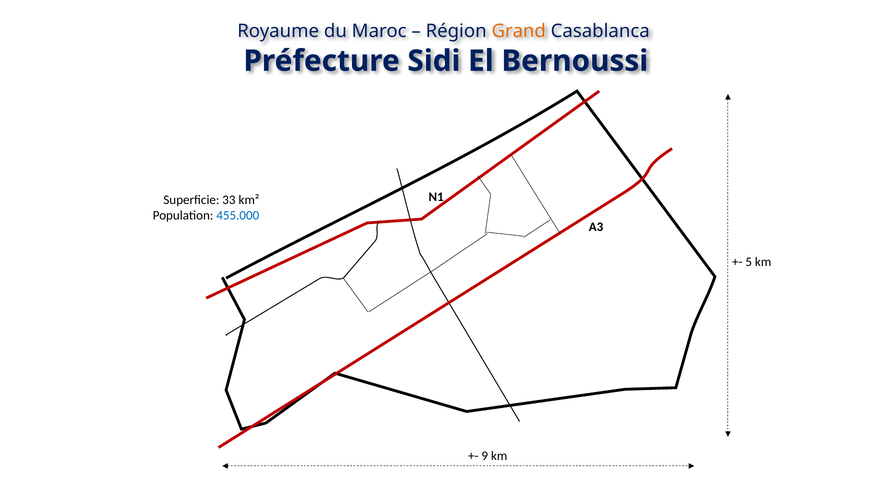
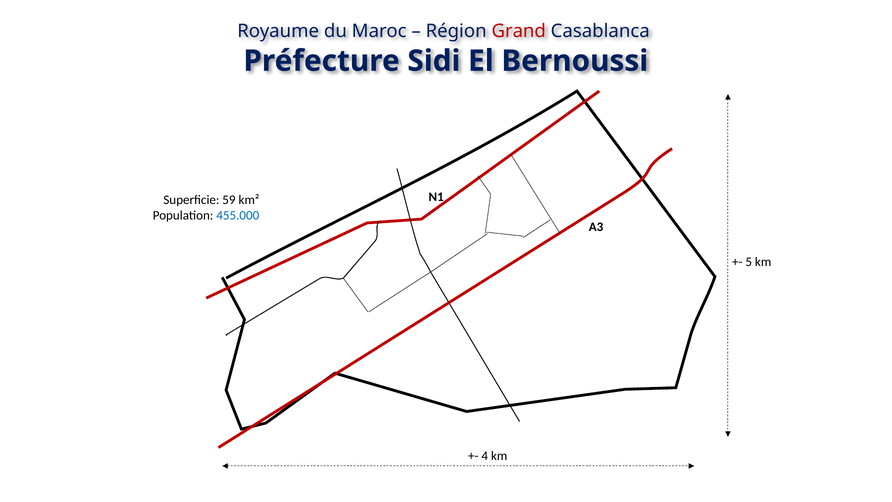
Grand colour: orange -> red
33: 33 -> 59
9: 9 -> 4
